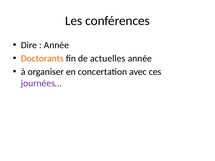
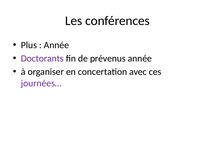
Dire: Dire -> Plus
Doctorants colour: orange -> purple
actuelles: actuelles -> prévenus
